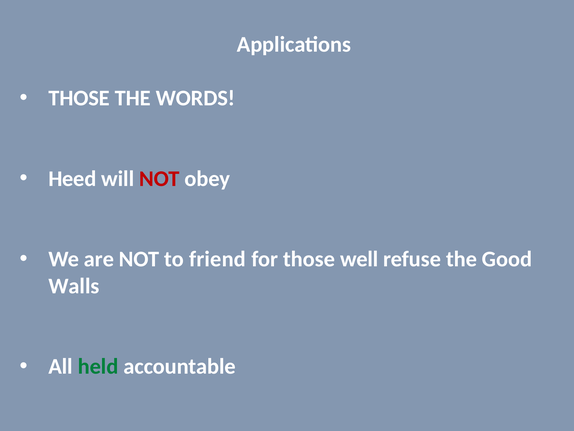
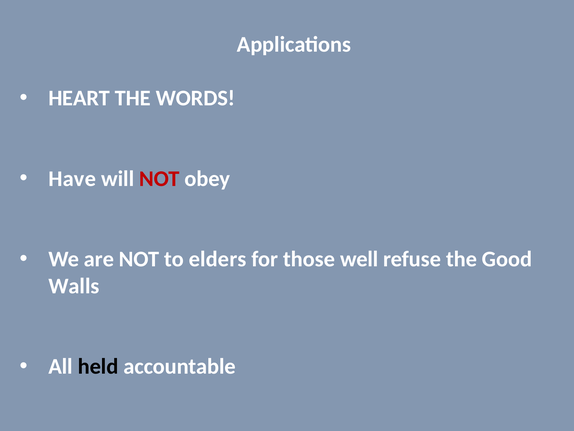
THOSE at (79, 98): THOSE -> HEART
Heed: Heed -> Have
friend: friend -> elders
held colour: green -> black
